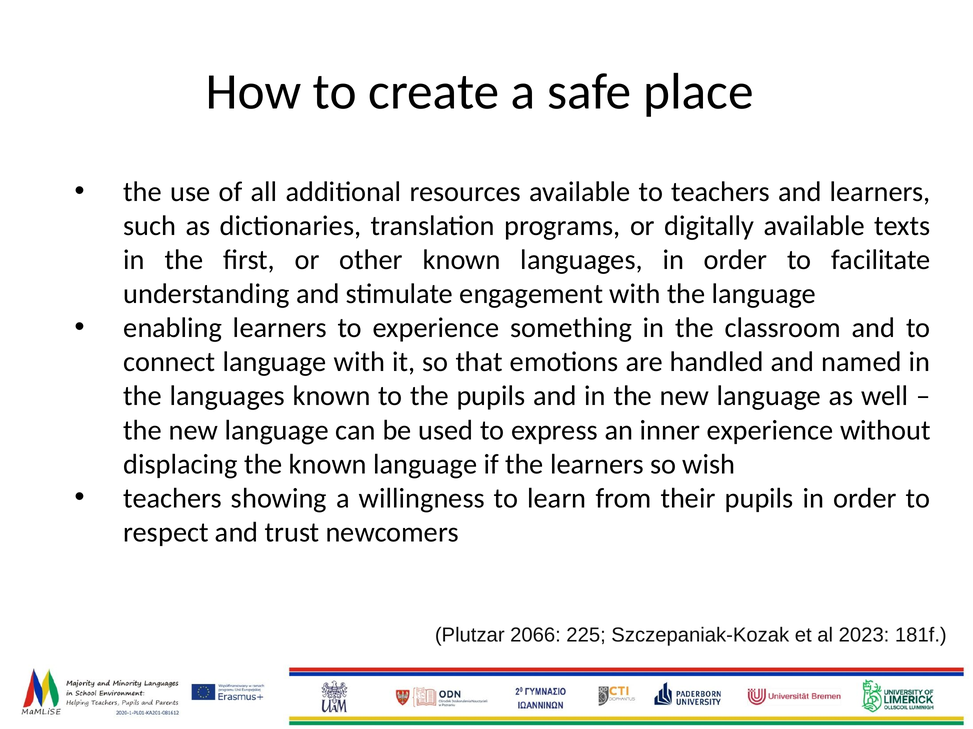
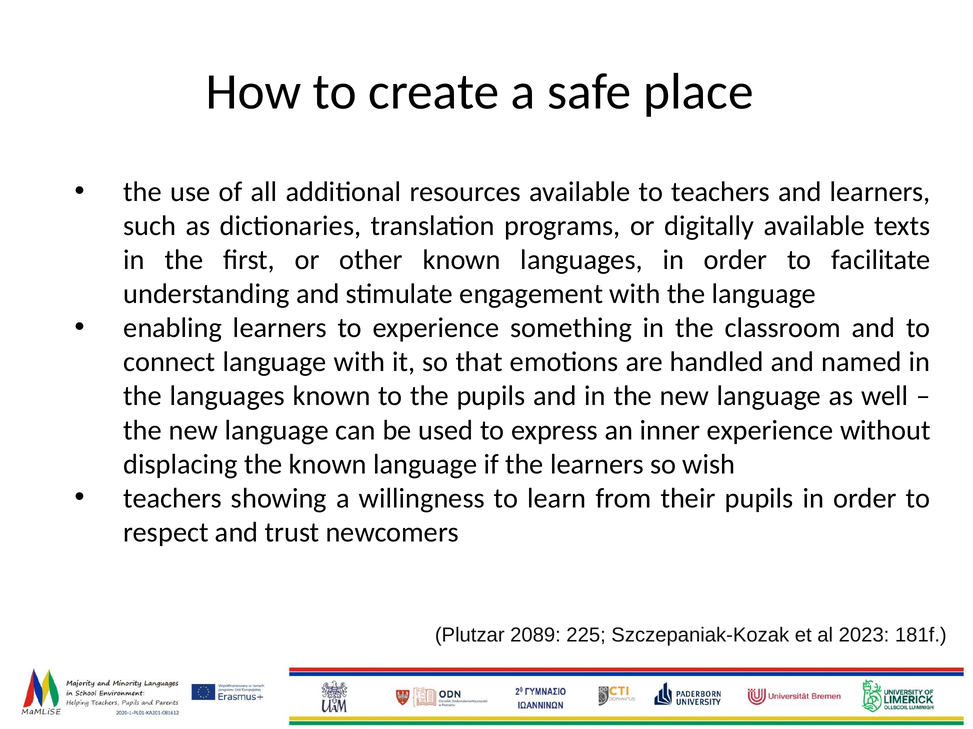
2066: 2066 -> 2089
